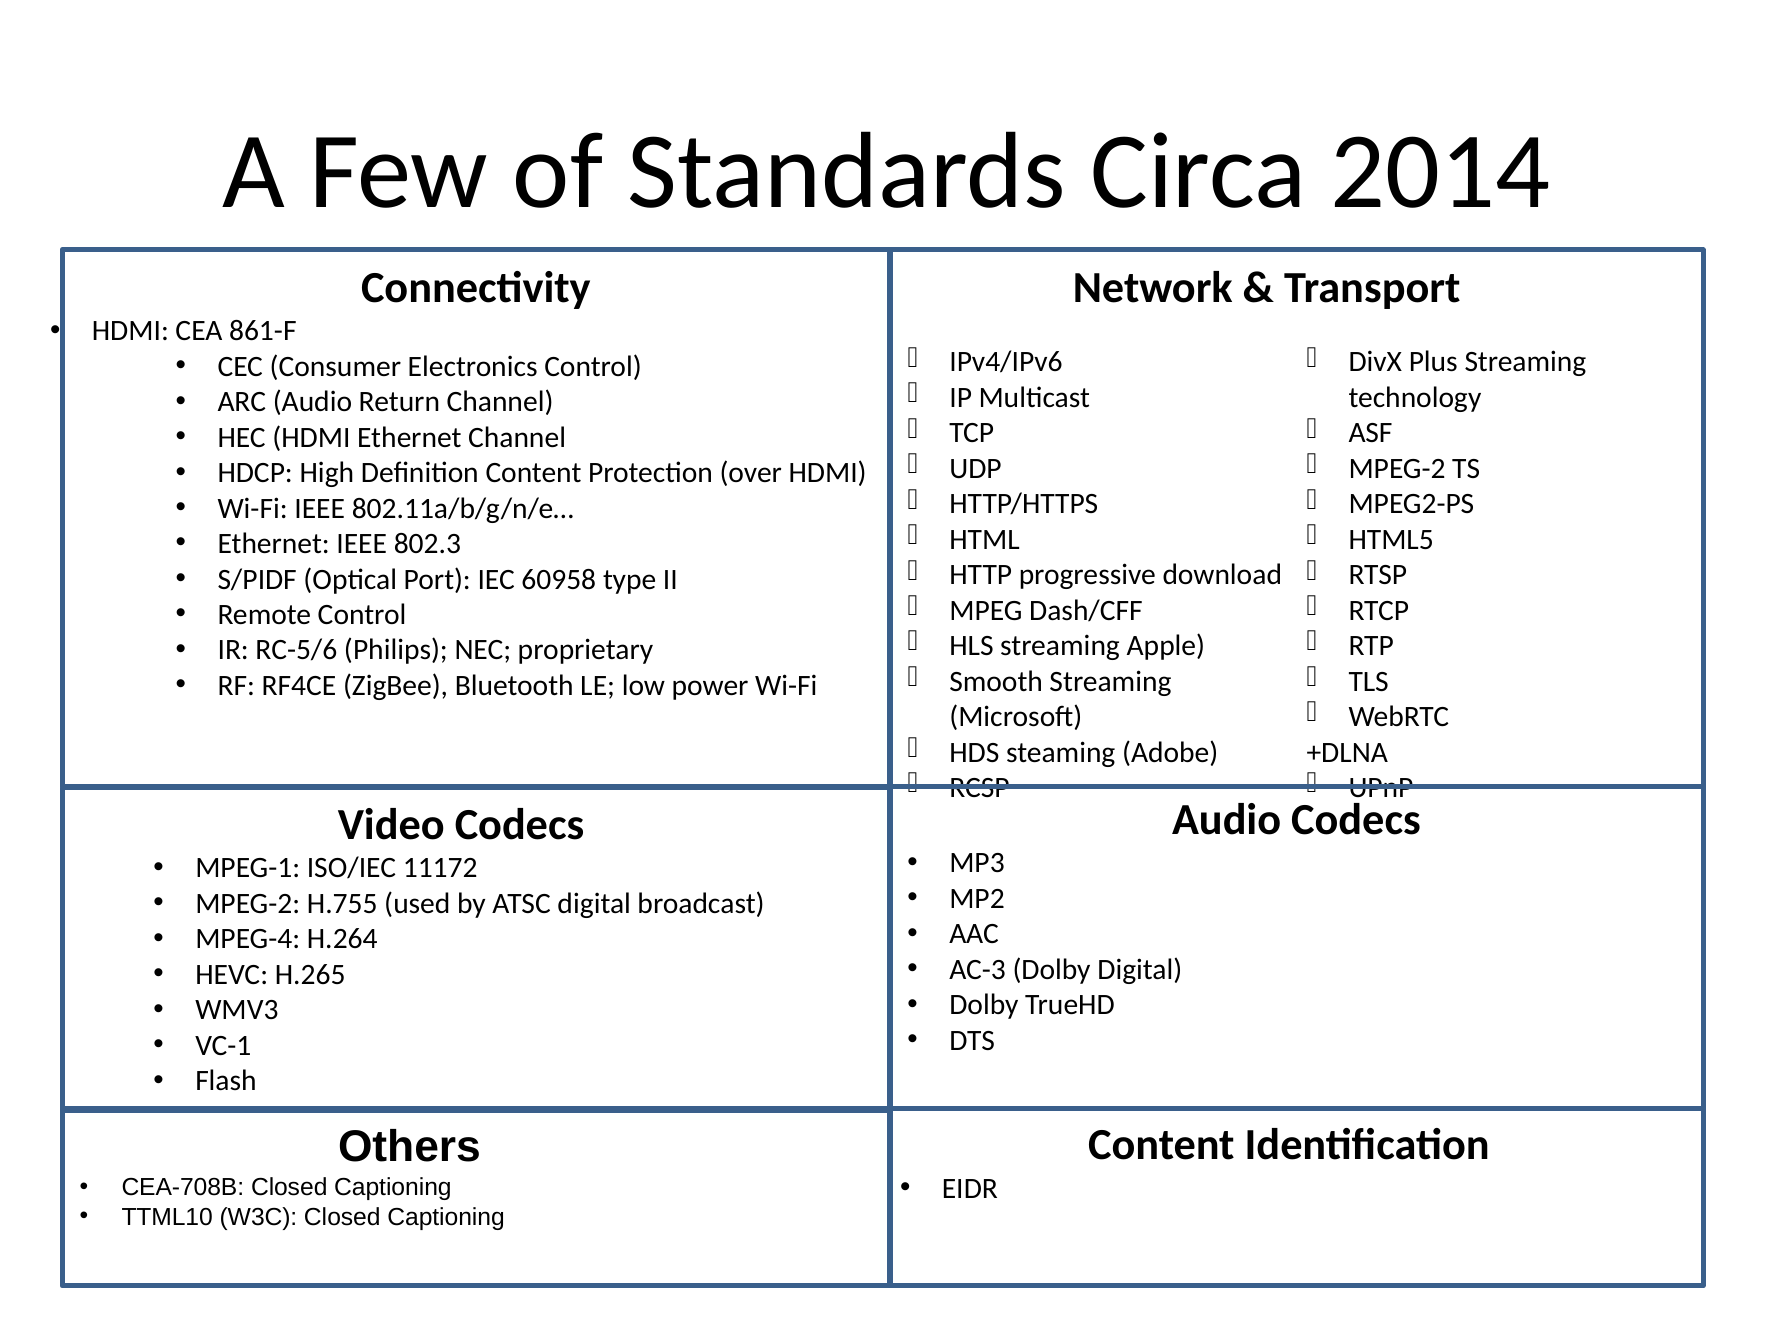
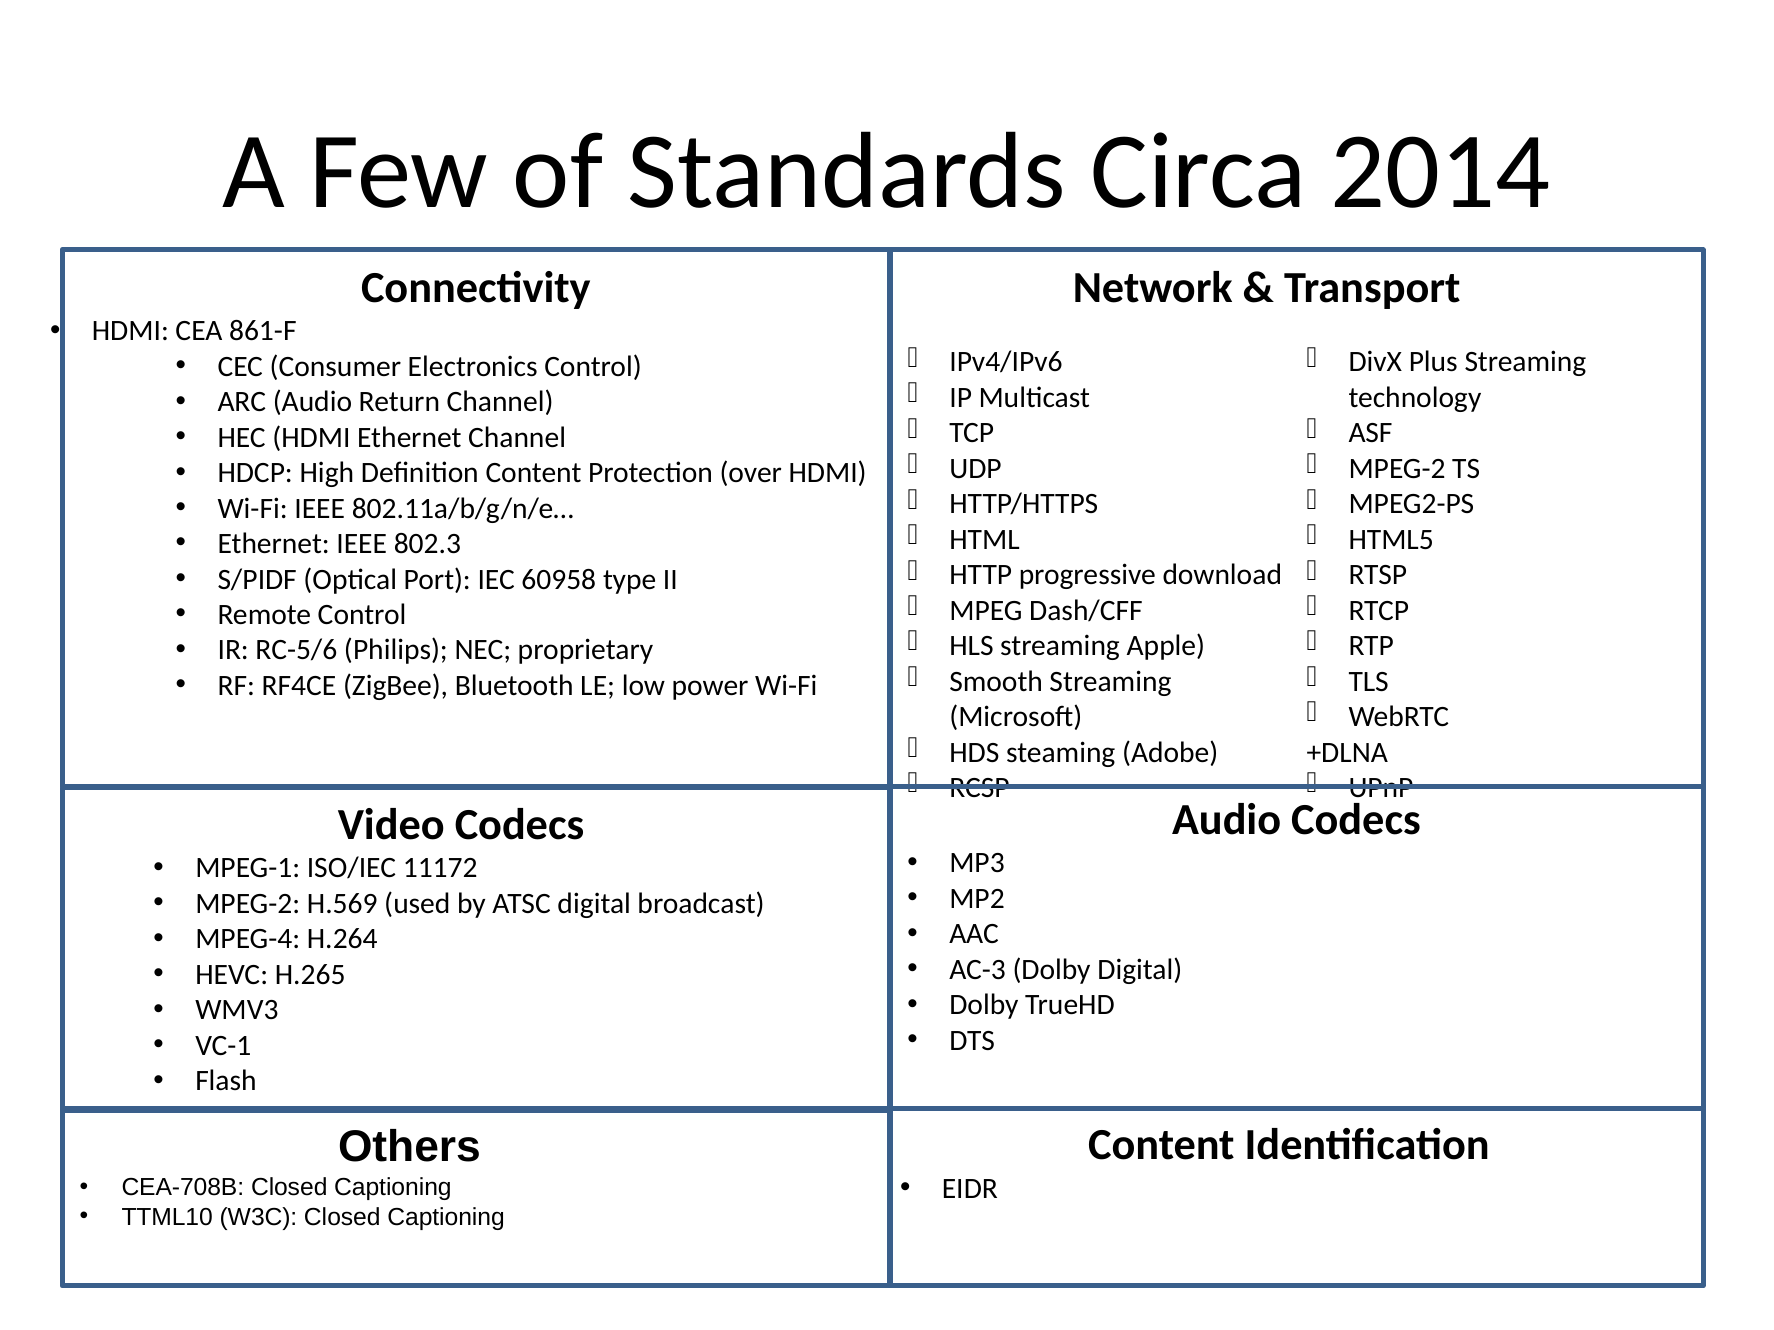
H.755: H.755 -> H.569
